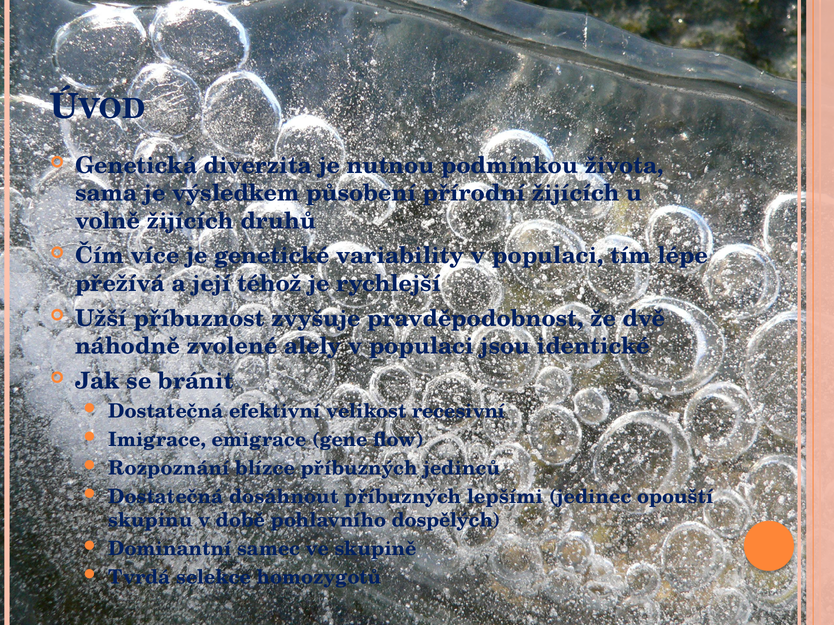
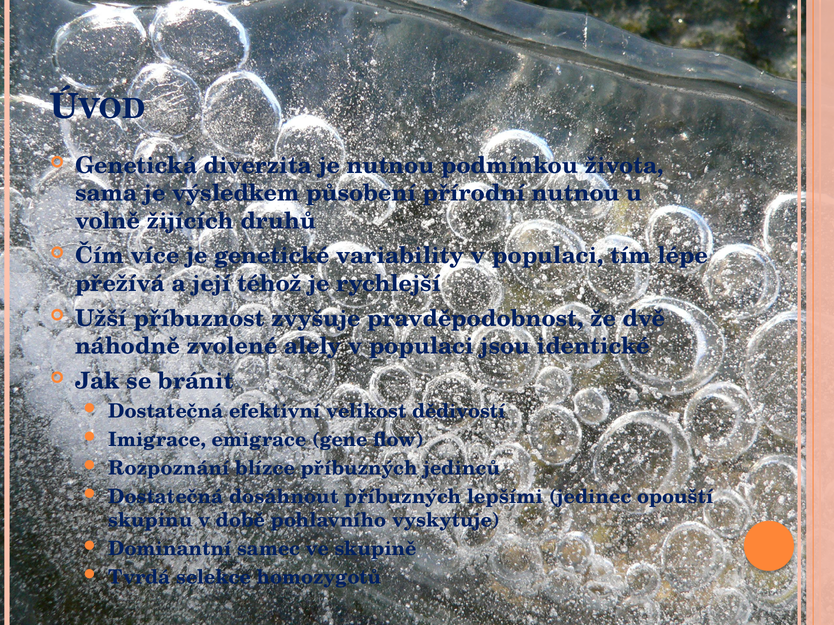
přírodní žijících: žijících -> nutnou
recesivní: recesivní -> dědivostí
dospělých: dospělých -> vyskytuje
